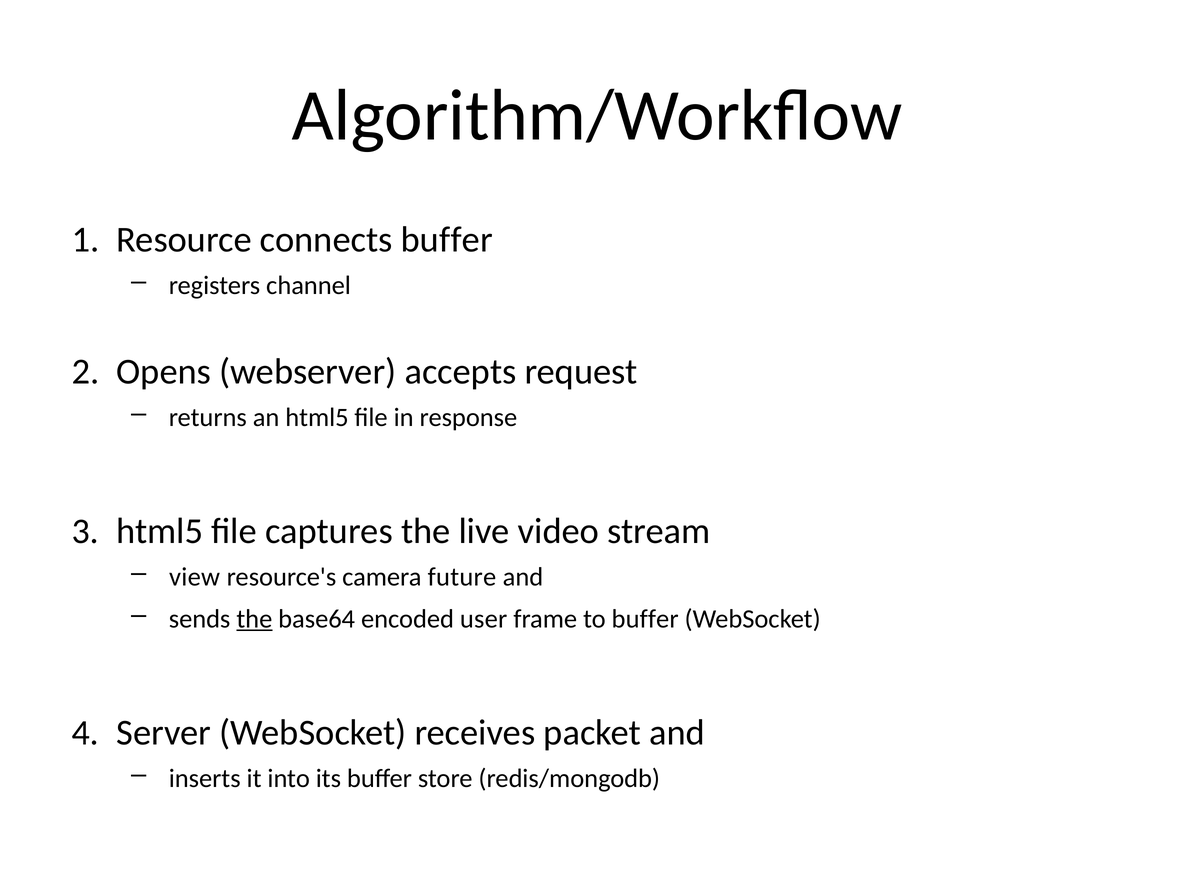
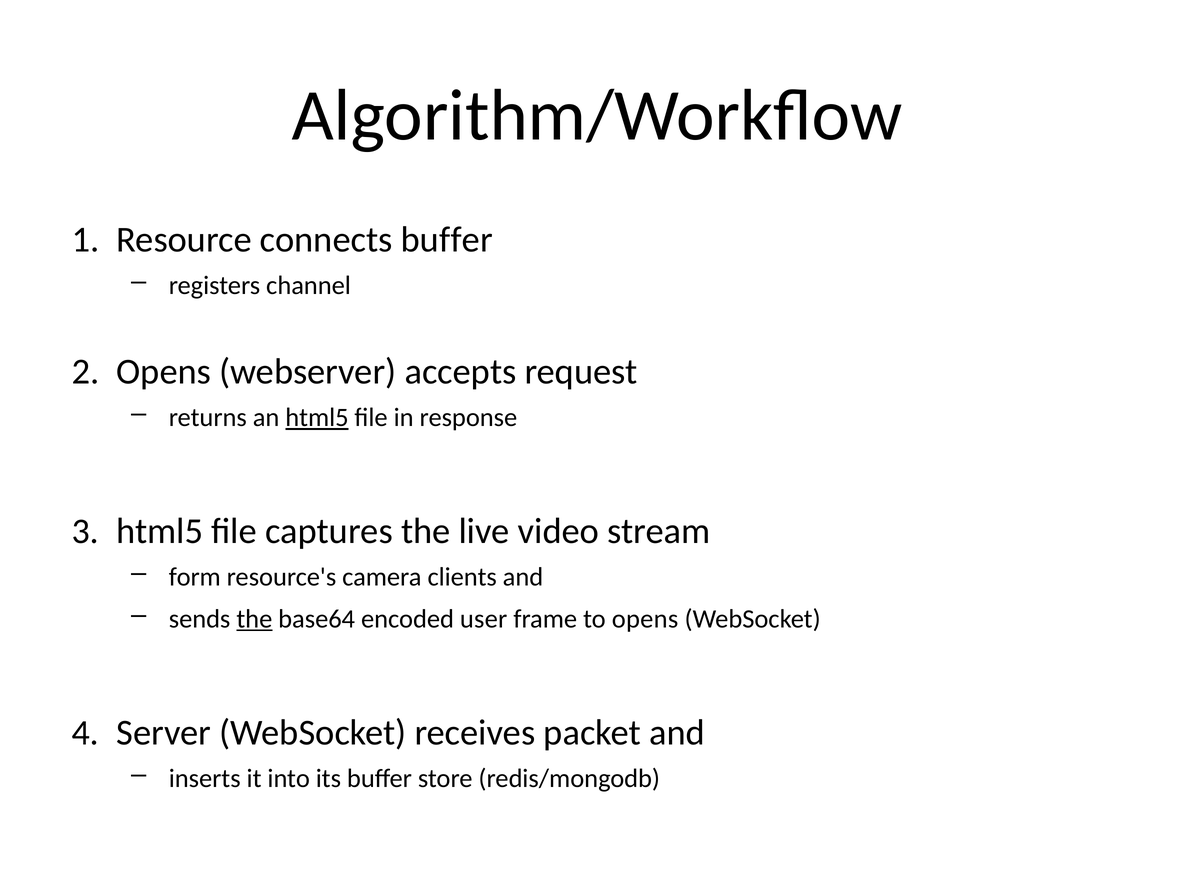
html5 at (317, 418) underline: none -> present
view: view -> form
future: future -> clients
to buffer: buffer -> opens
